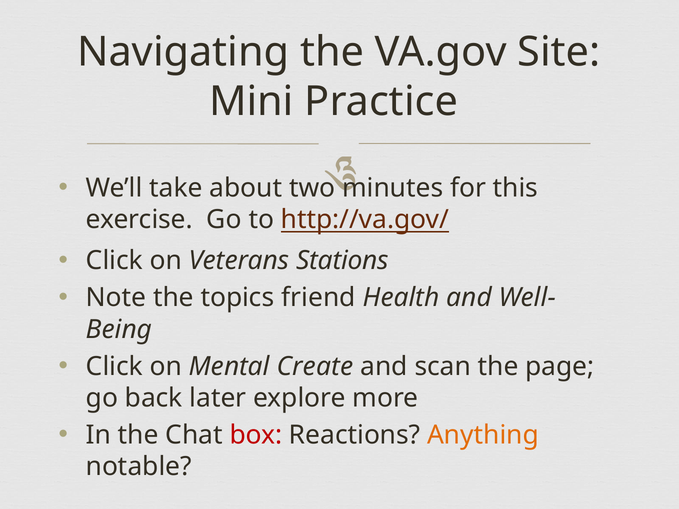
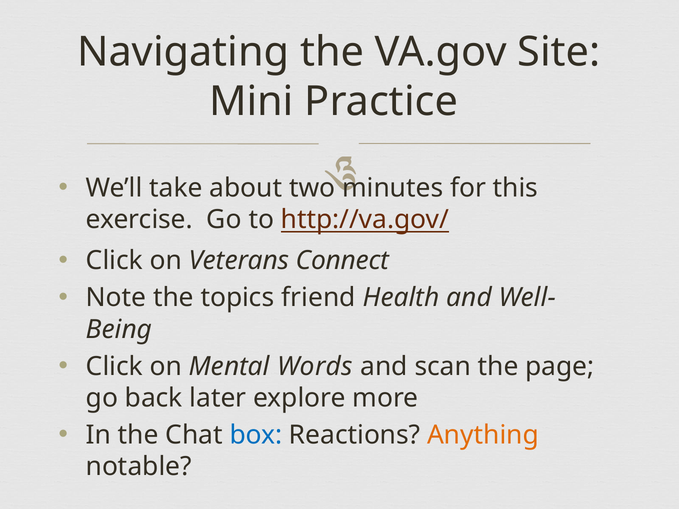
Stations: Stations -> Connect
Create: Create -> Words
box colour: red -> blue
